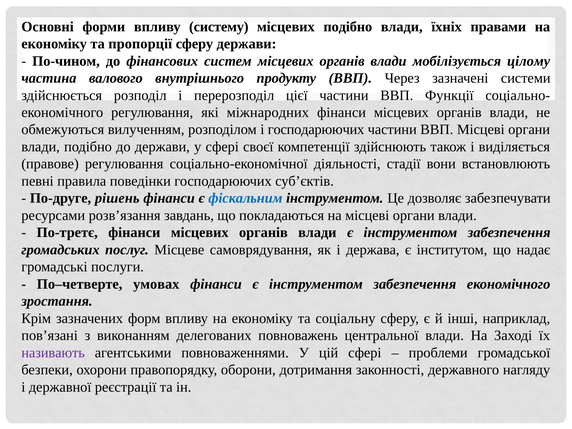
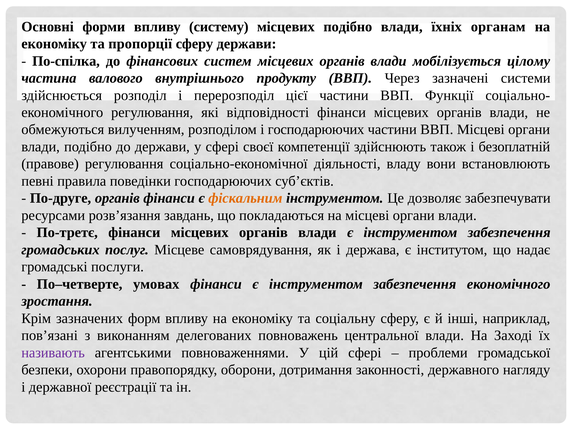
правами: правами -> органам
По-чином: По-чином -> По-спілка
міжнародних: міжнародних -> відповідності
виділяється: виділяється -> безоплатній
стадії: стадії -> владу
По-друге рішень: рішень -> органів
фіскальним colour: blue -> orange
